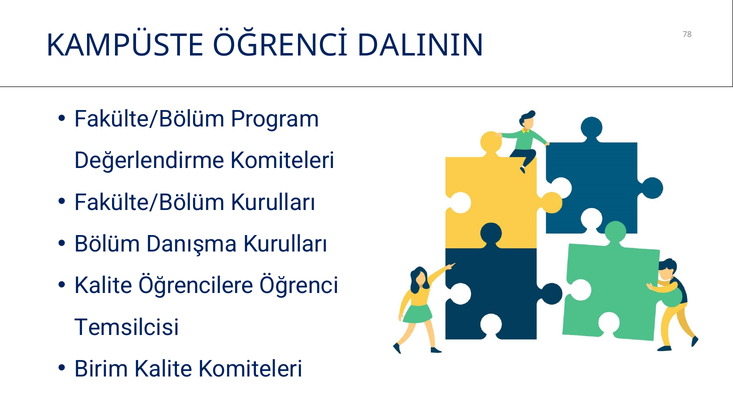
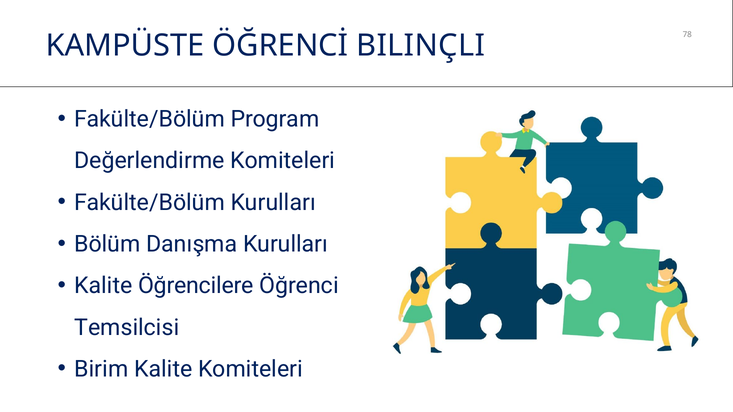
DALININ: DALININ -> BILINÇLI
